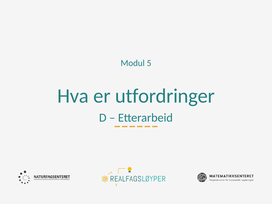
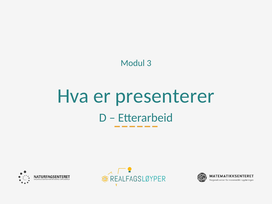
5: 5 -> 3
utfordringer: utfordringer -> presenterer
